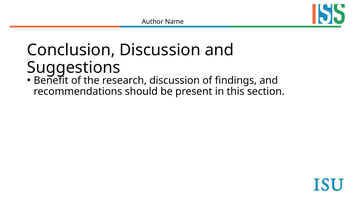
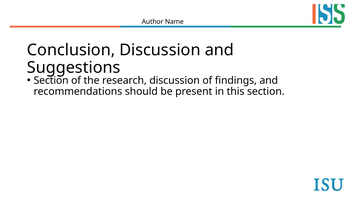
Benefit at (51, 80): Benefit -> Section
